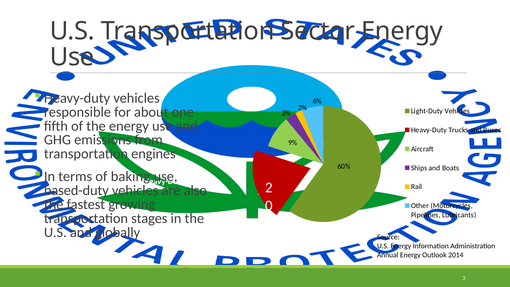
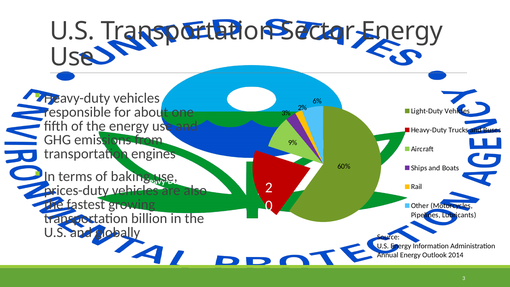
based-duty: based-duty -> prices-duty
stages: stages -> billion
